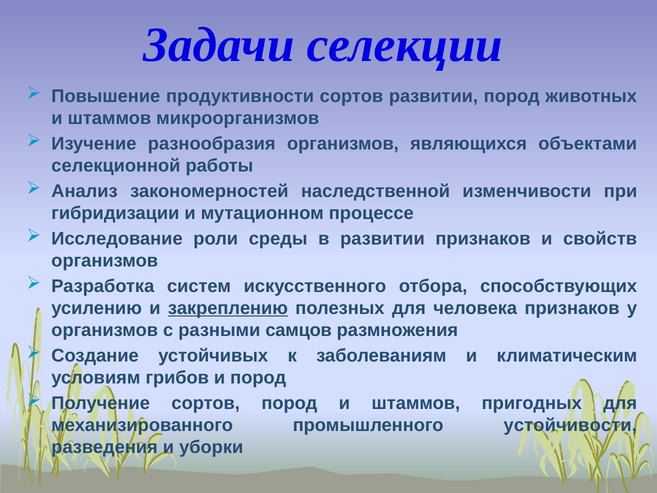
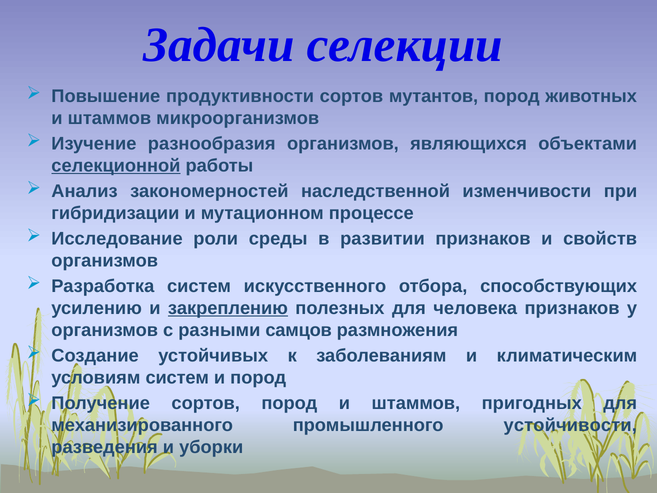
сортов развитии: развитии -> мутантов
селекционной underline: none -> present
условиям грибов: грибов -> систем
